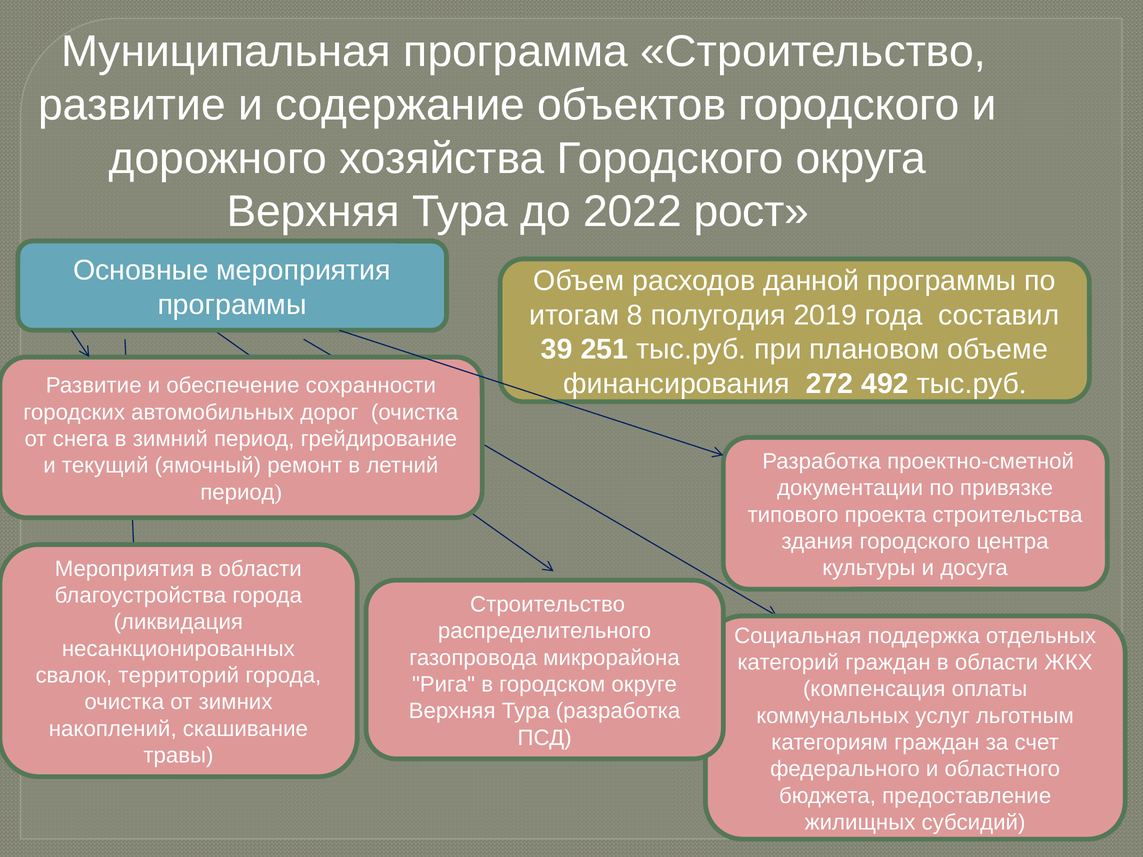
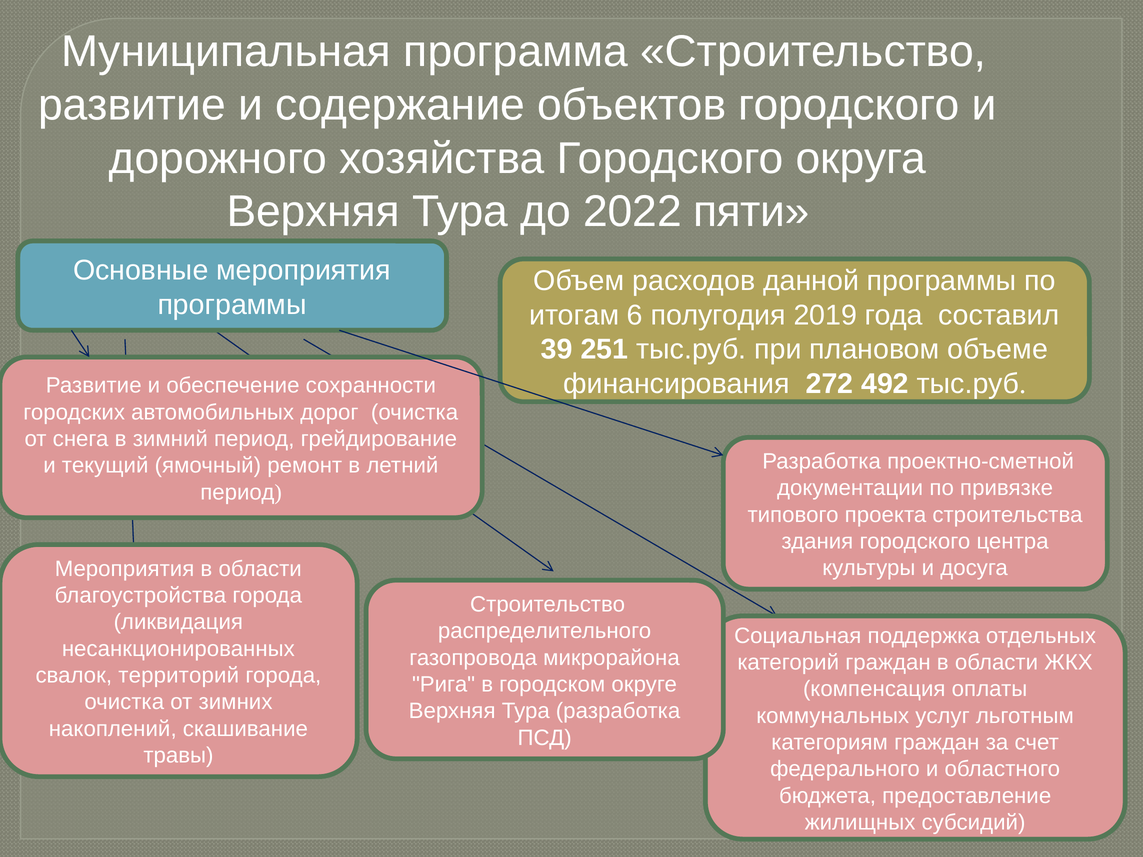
рост: рост -> пяти
8: 8 -> 6
